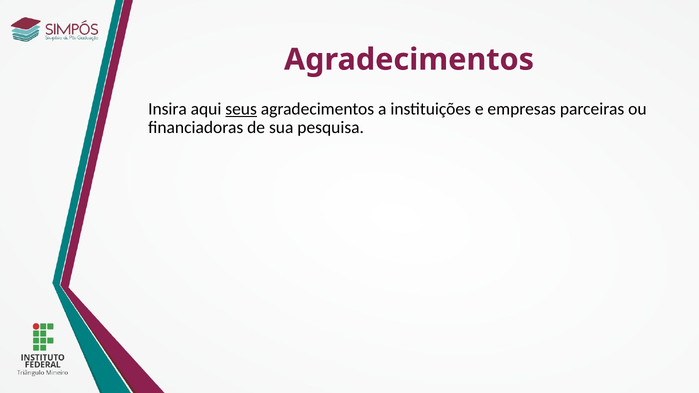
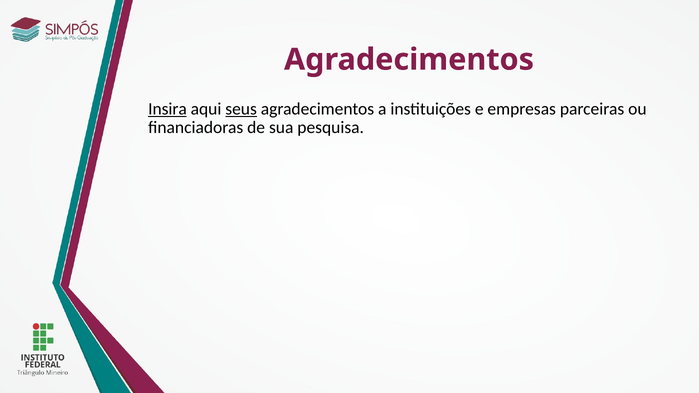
Insira underline: none -> present
